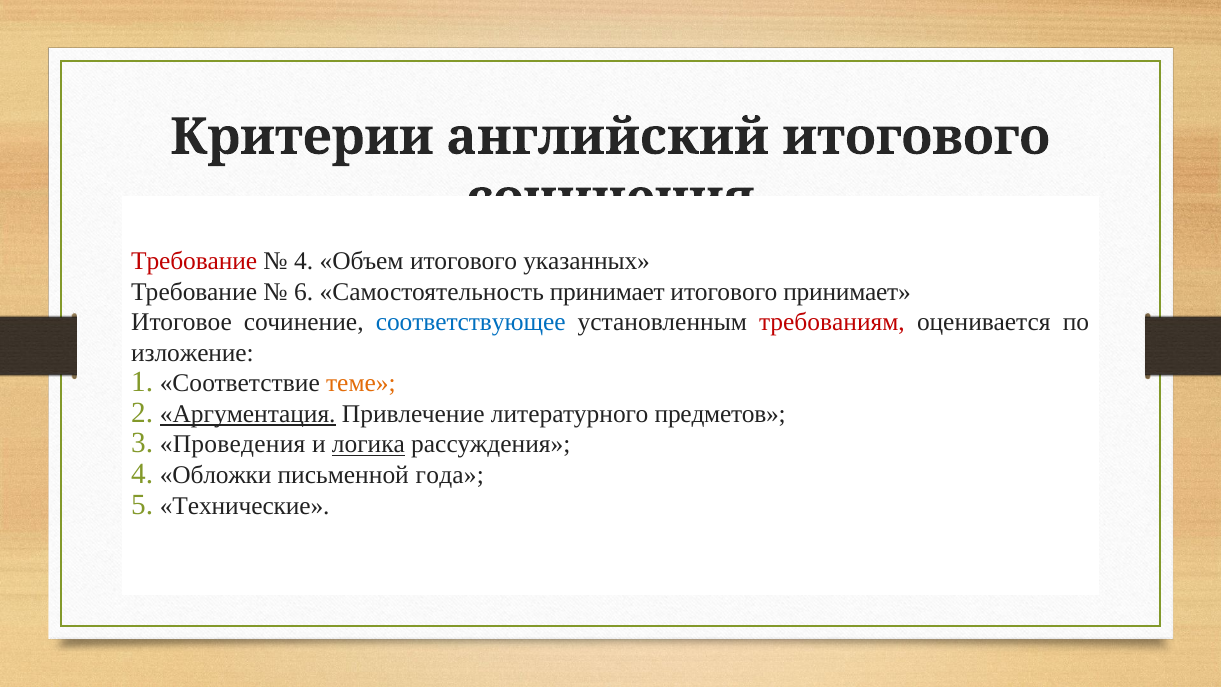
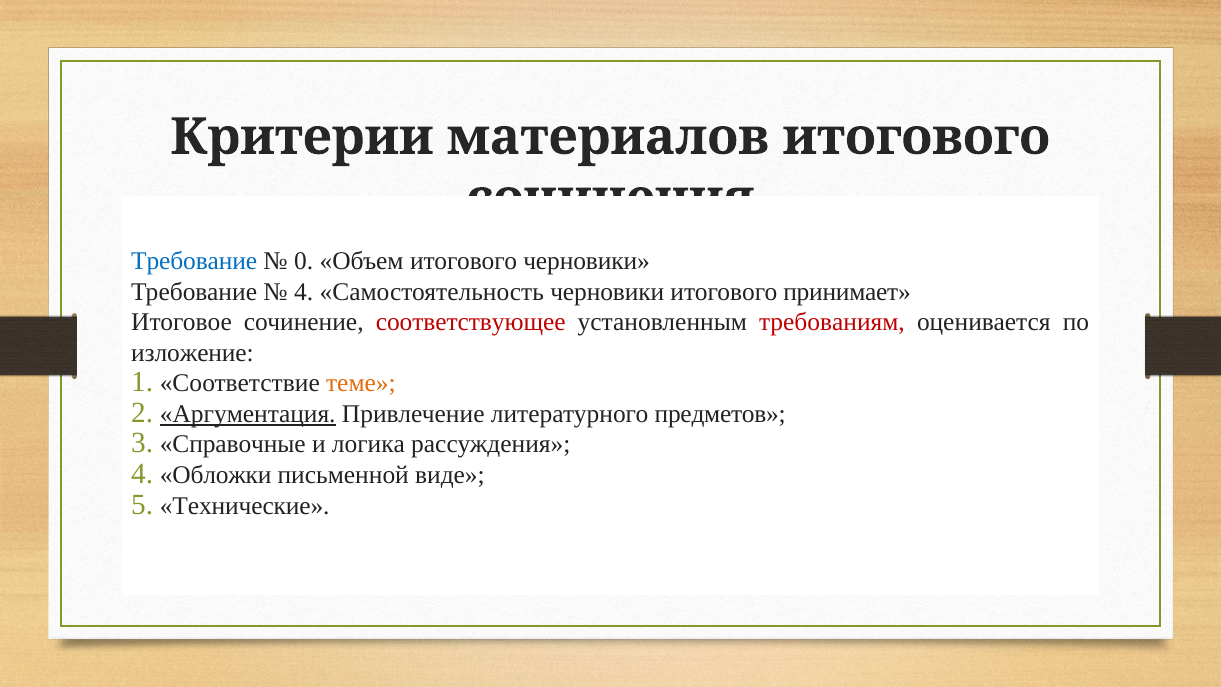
английский: английский -> материалов
Требование at (194, 261) colour: red -> blue
4 at (304, 261): 4 -> 0
итогового указанных: указанных -> черновики
6 at (304, 292): 6 -> 4
Самостоятельность принимает: принимает -> черновики
соответствующее colour: blue -> red
Проведения: Проведения -> Справочные
логика underline: present -> none
года: года -> виде
